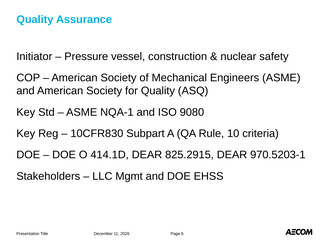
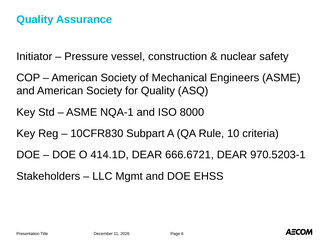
9080: 9080 -> 8000
825.2915: 825.2915 -> 666.6721
